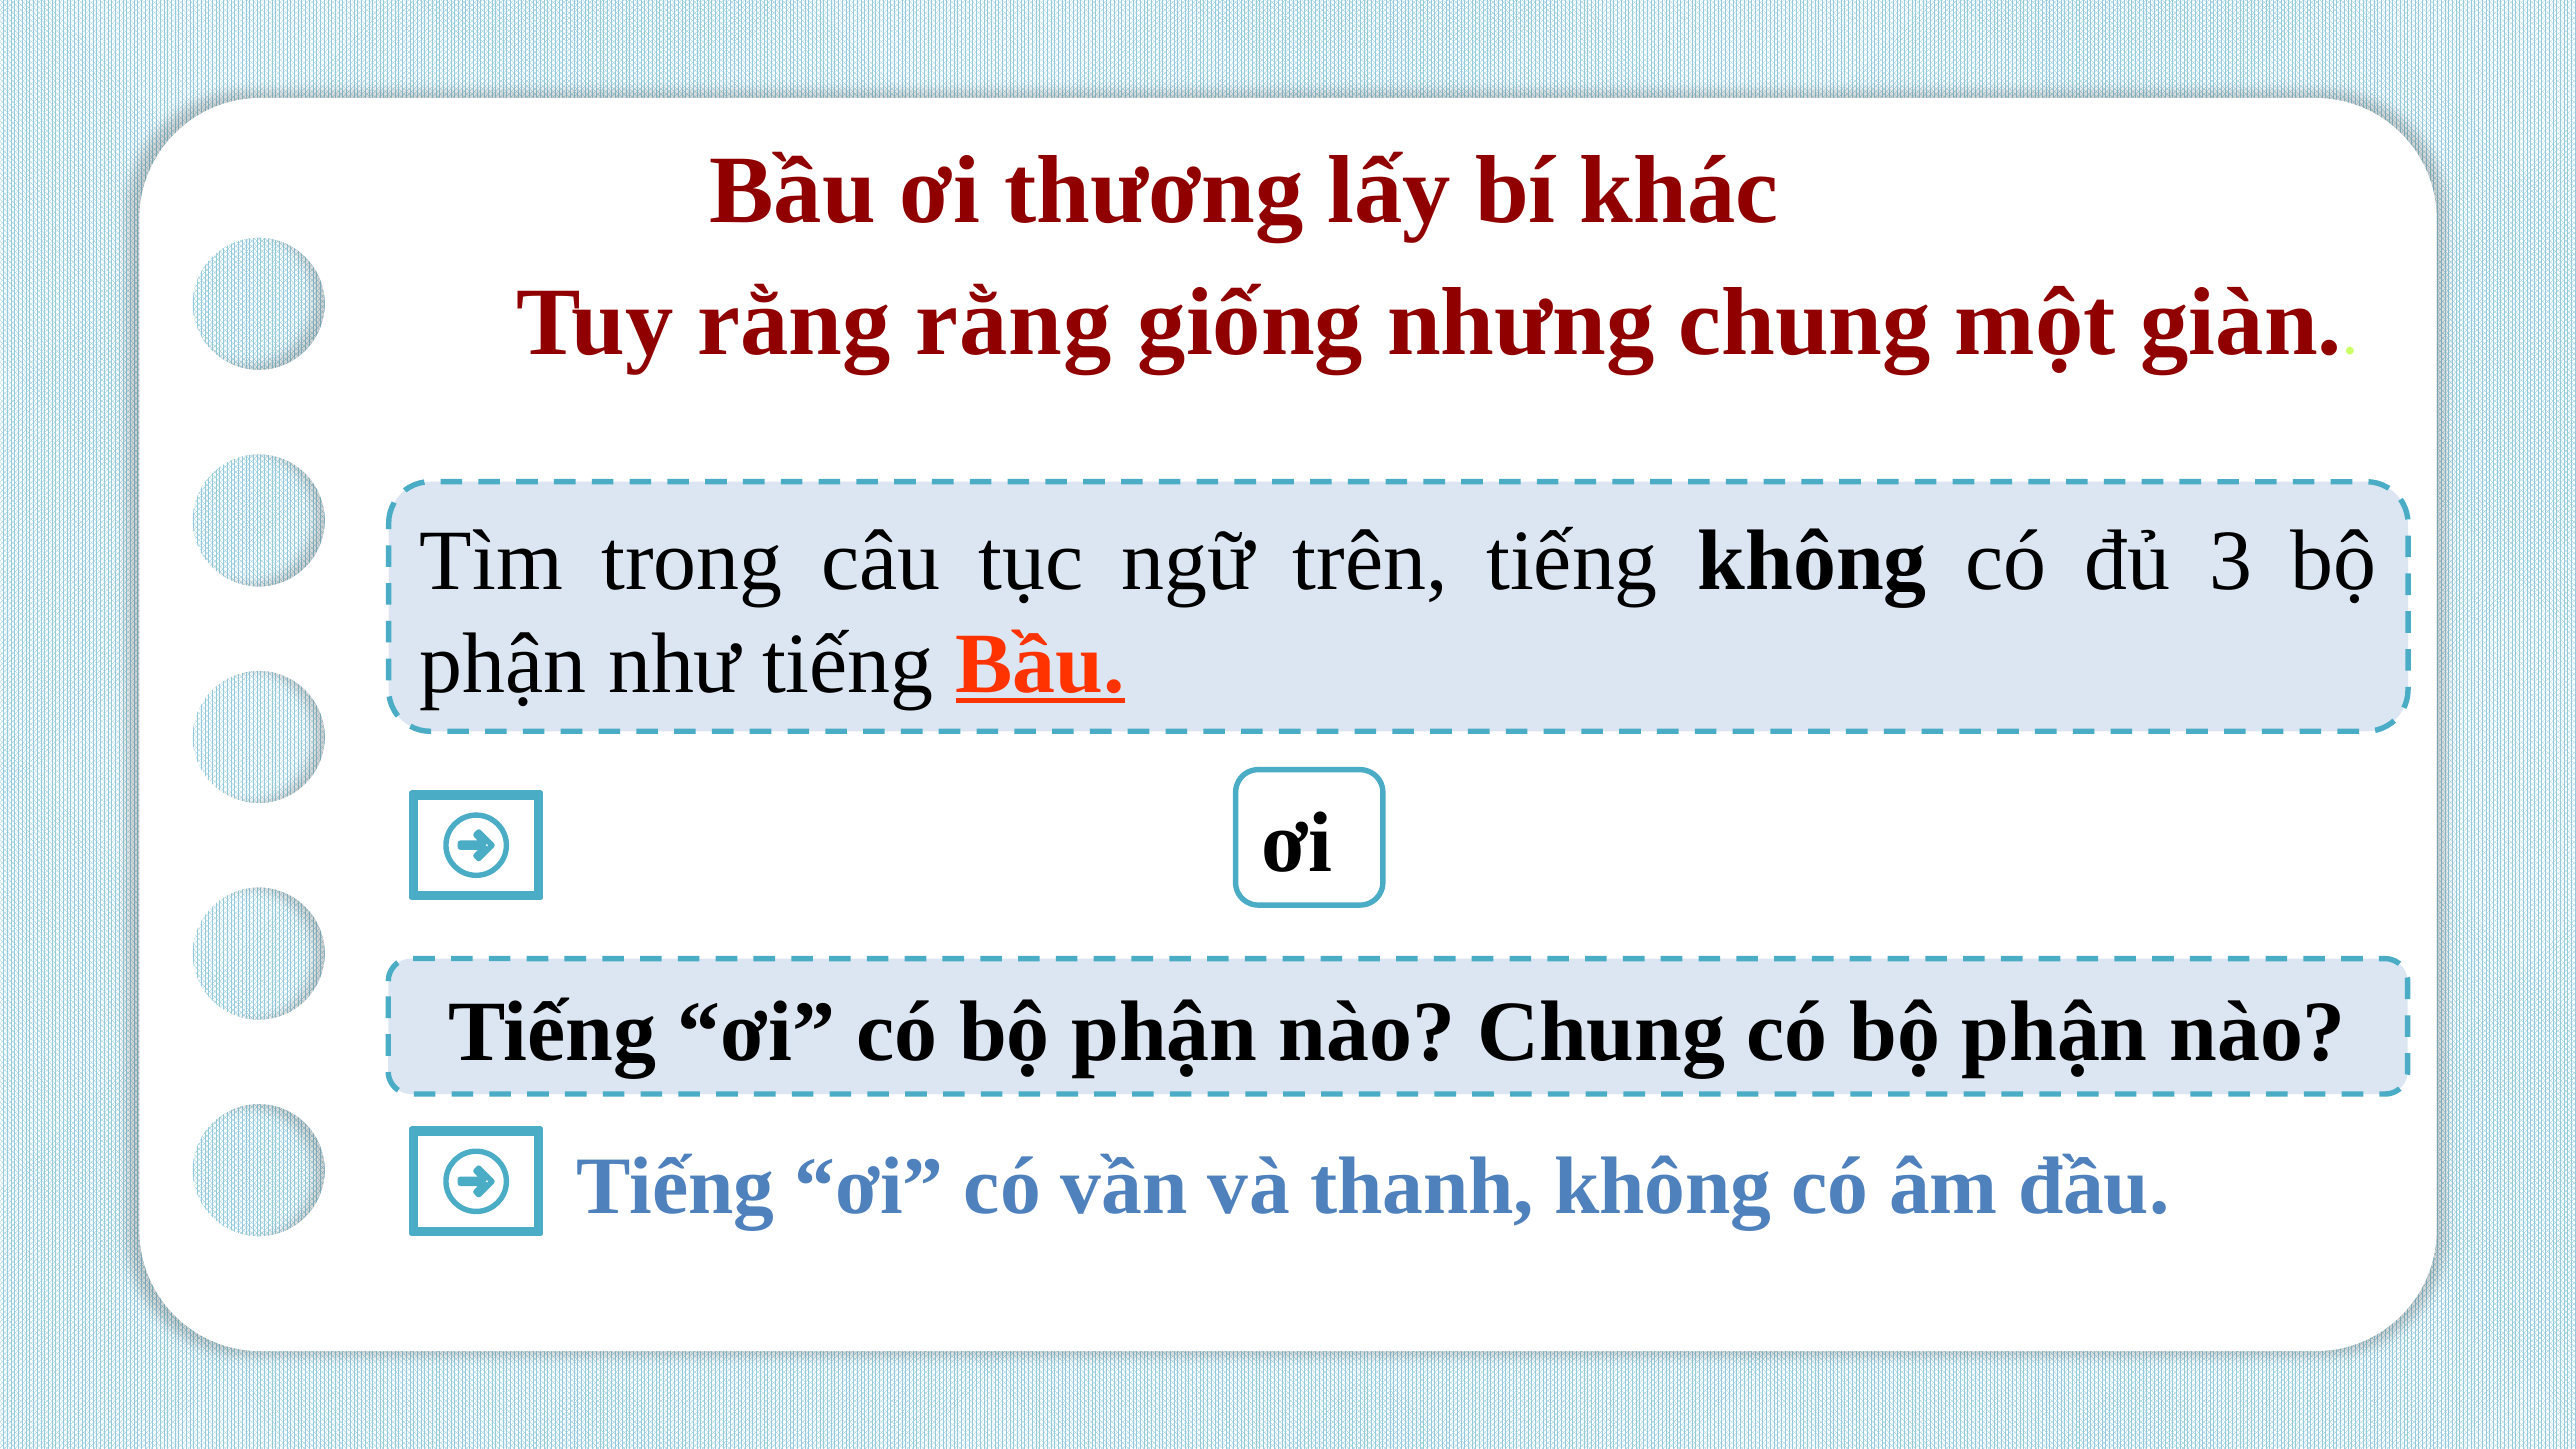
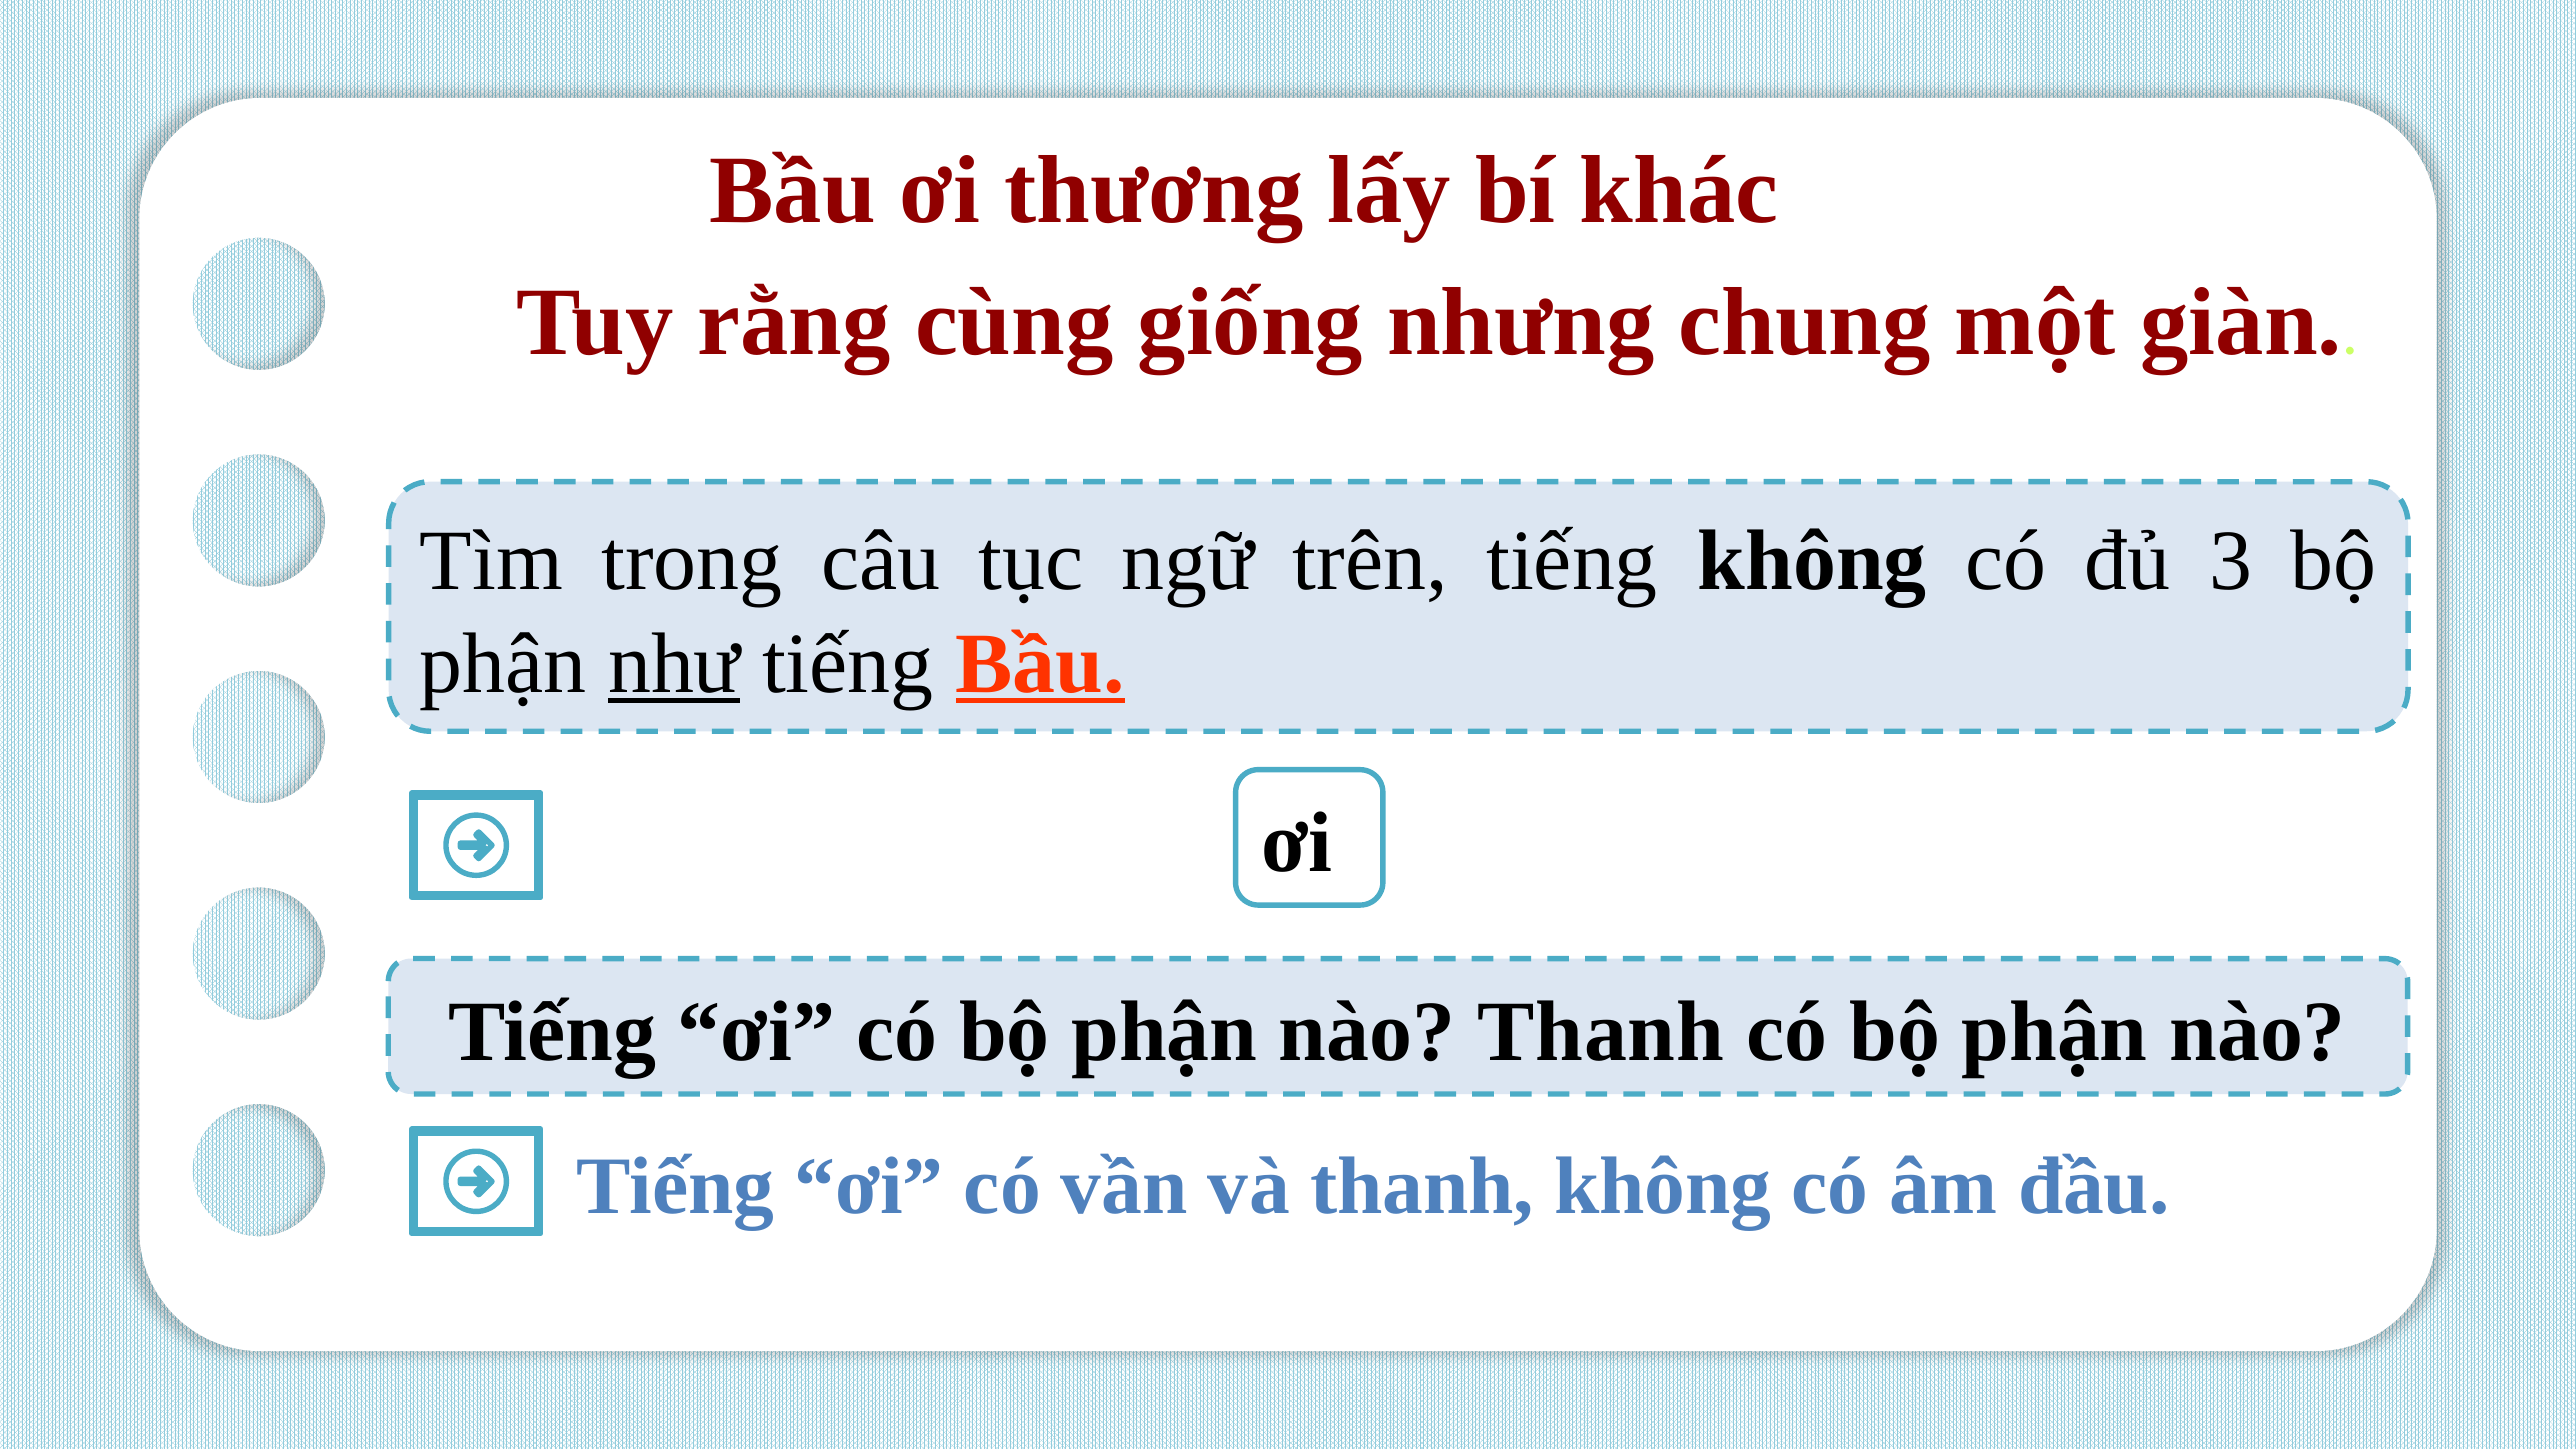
rằng rằng: rằng -> cùng
như underline: none -> present
nào Chung: Chung -> Thanh
